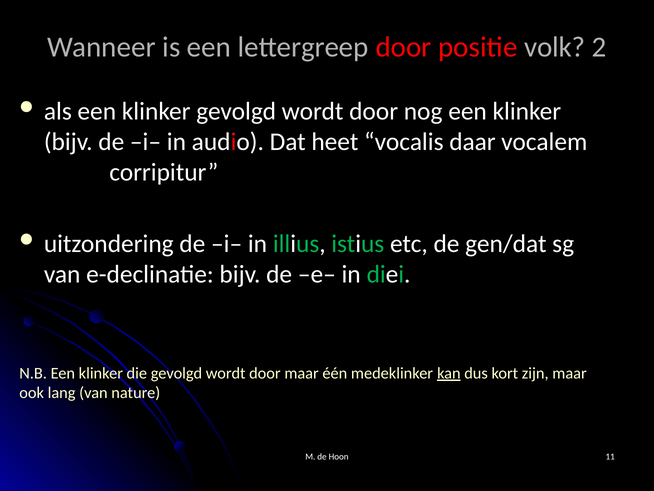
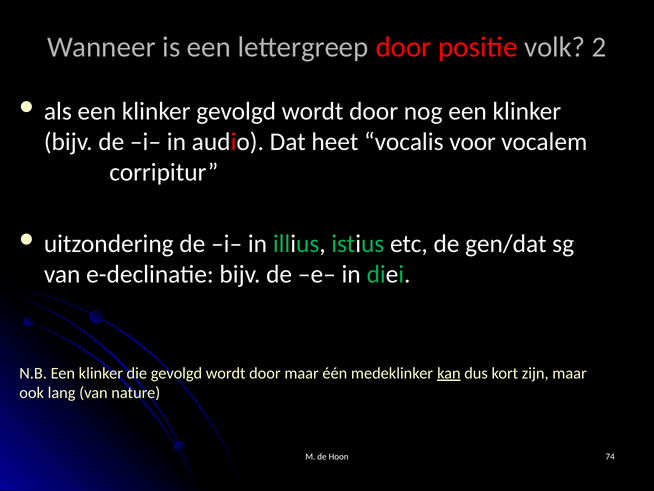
daar: daar -> voor
11: 11 -> 74
